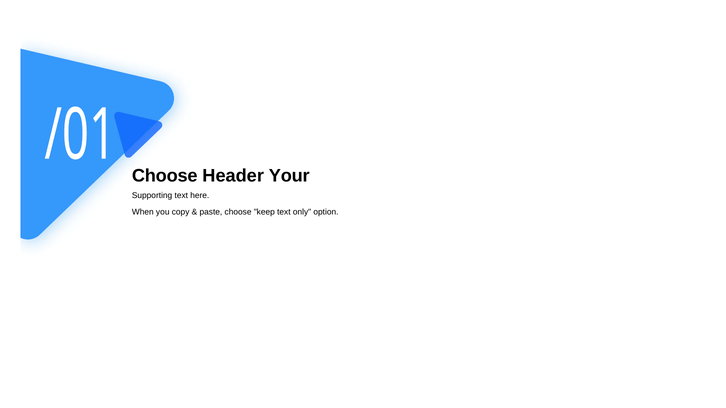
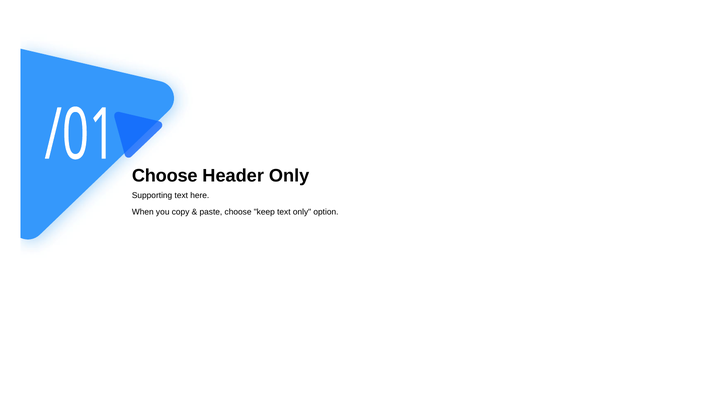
Header Your: Your -> Only
